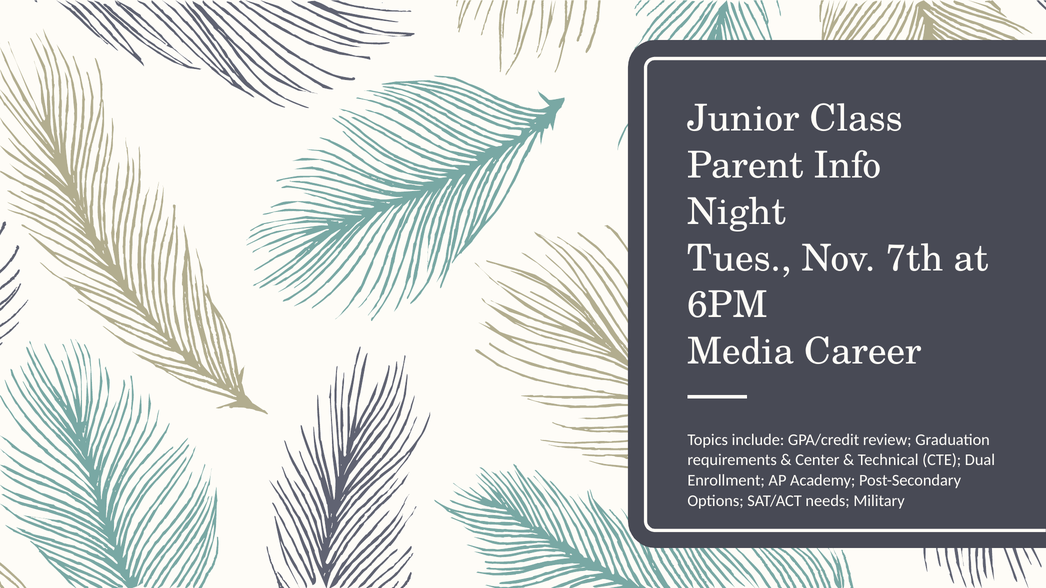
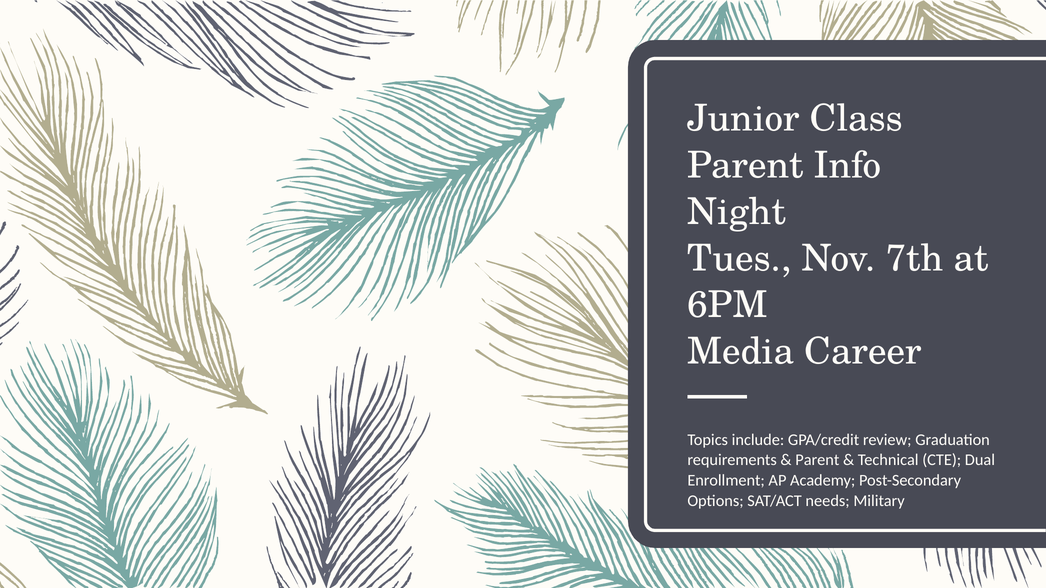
Center at (817, 460): Center -> Parent
